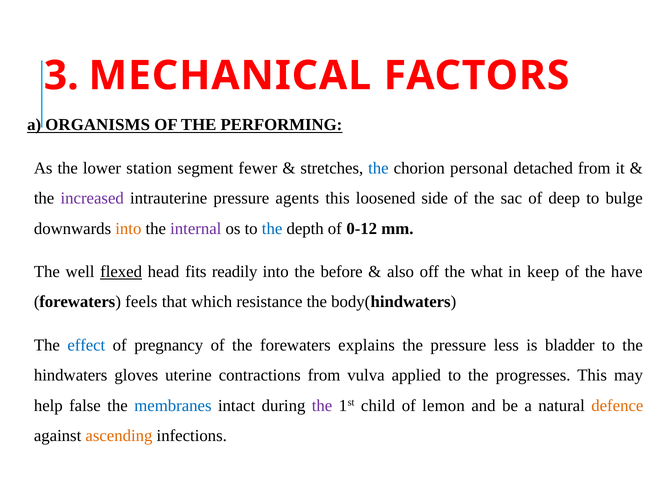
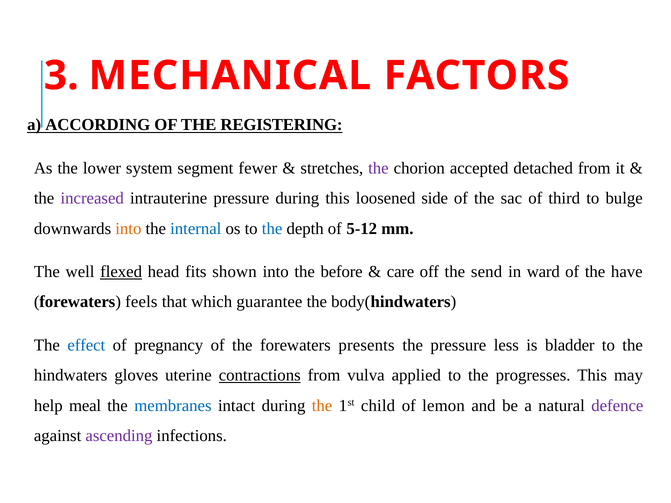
ORGANISMS: ORGANISMS -> ACCORDING
PERFORMING: PERFORMING -> REGISTERING
station: station -> system
the at (378, 168) colour: blue -> purple
personal: personal -> accepted
pressure agents: agents -> during
deep: deep -> third
internal colour: purple -> blue
0-12: 0-12 -> 5-12
readily: readily -> shown
also: also -> care
what: what -> send
keep: keep -> ward
resistance: resistance -> guarantee
explains: explains -> presents
contractions underline: none -> present
false: false -> meal
the at (322, 406) colour: purple -> orange
defence colour: orange -> purple
ascending colour: orange -> purple
